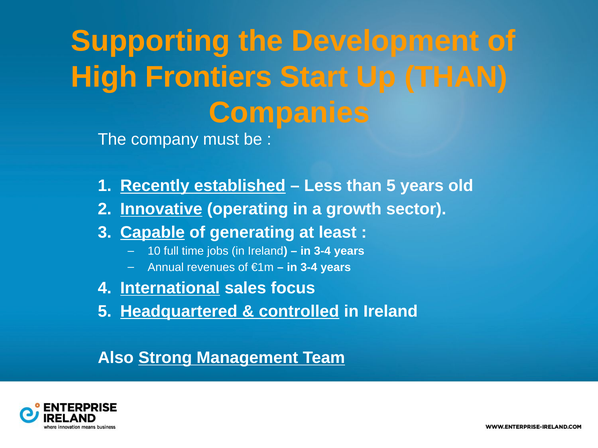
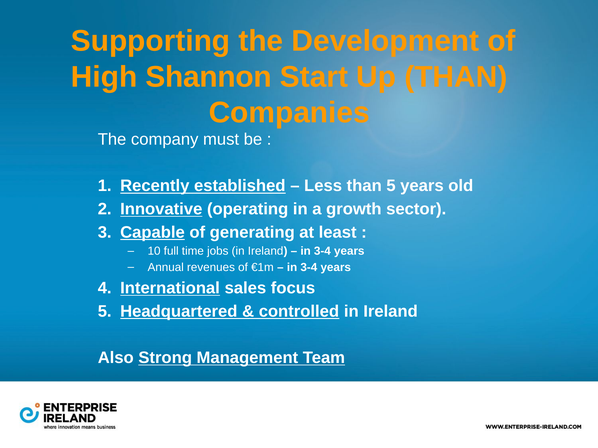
Frontiers: Frontiers -> Shannon
